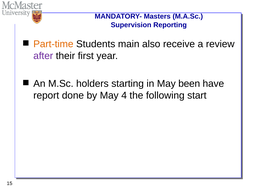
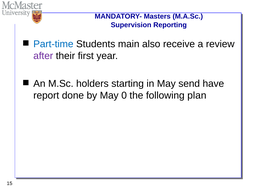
Part-time colour: orange -> blue
been: been -> send
4: 4 -> 0
start: start -> plan
